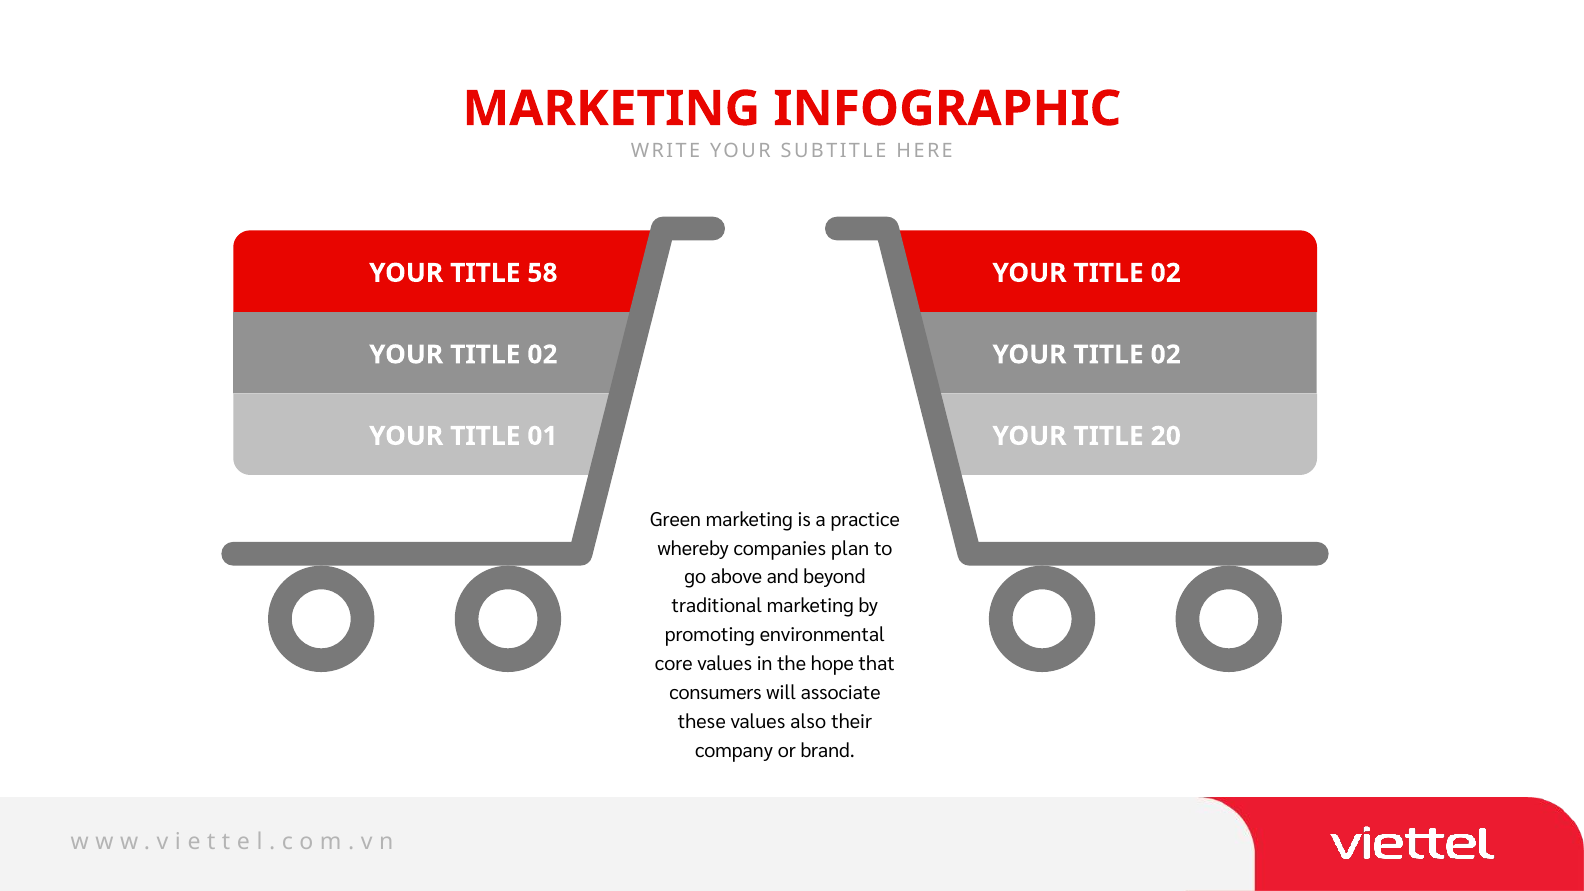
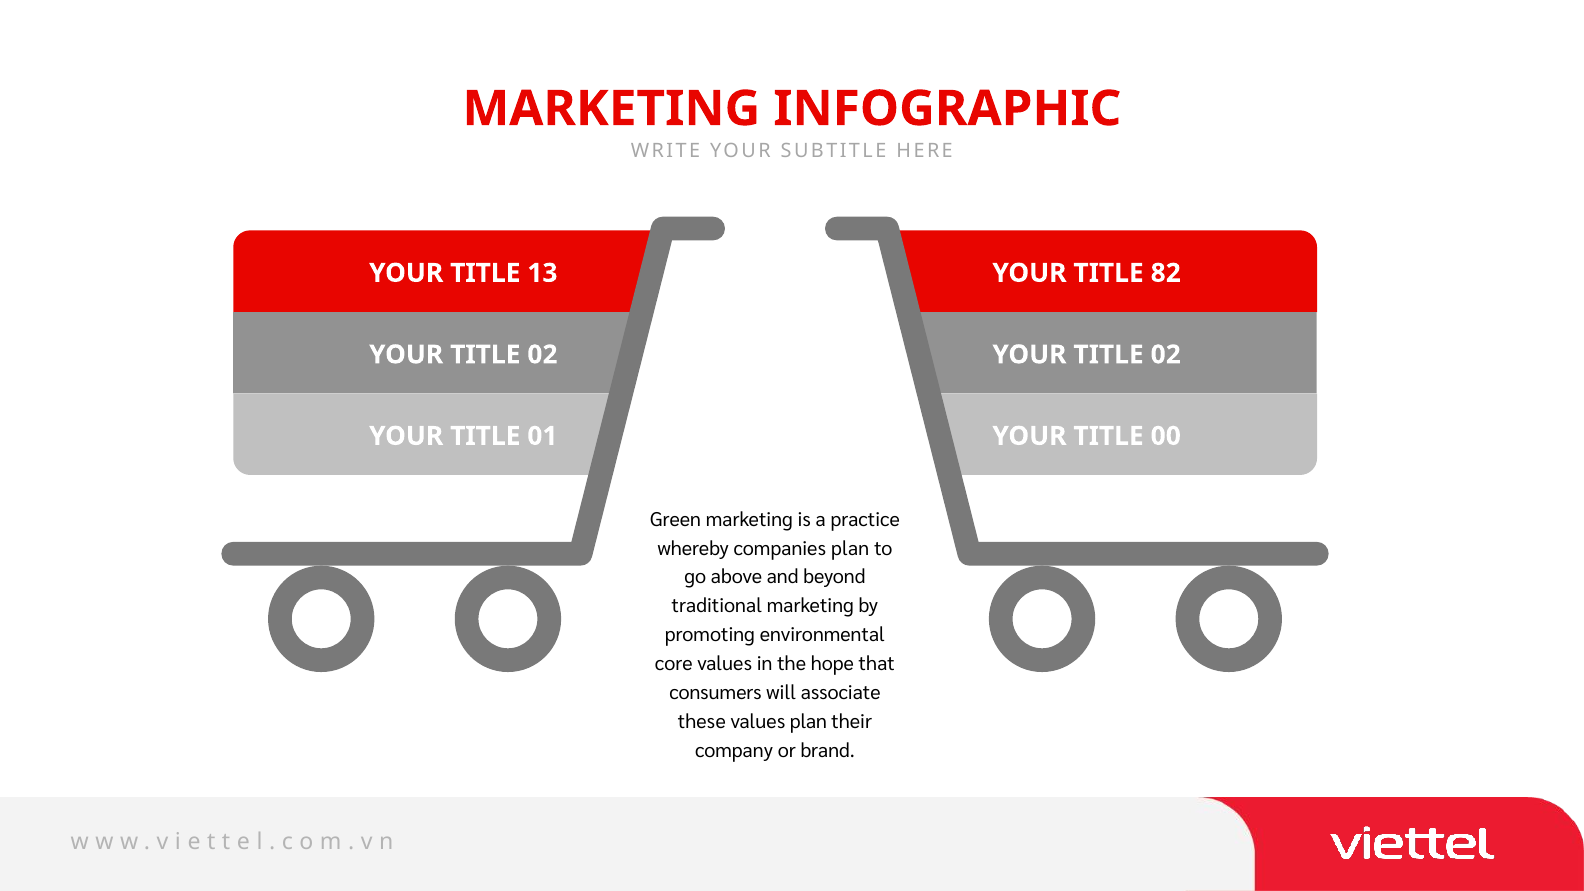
58: 58 -> 13
02 at (1166, 273): 02 -> 82
20: 20 -> 00
values also: also -> plan
